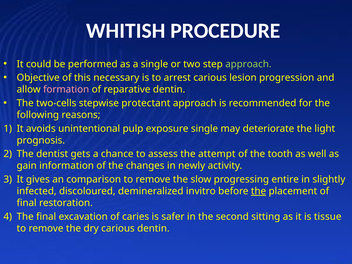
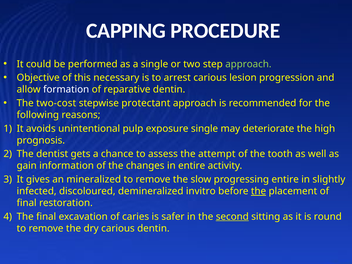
WHITISH: WHITISH -> CAPPING
formation colour: pink -> white
two-cells: two-cells -> two-cost
light: light -> high
in newly: newly -> entire
comparison: comparison -> mineralized
second underline: none -> present
tissue: tissue -> round
